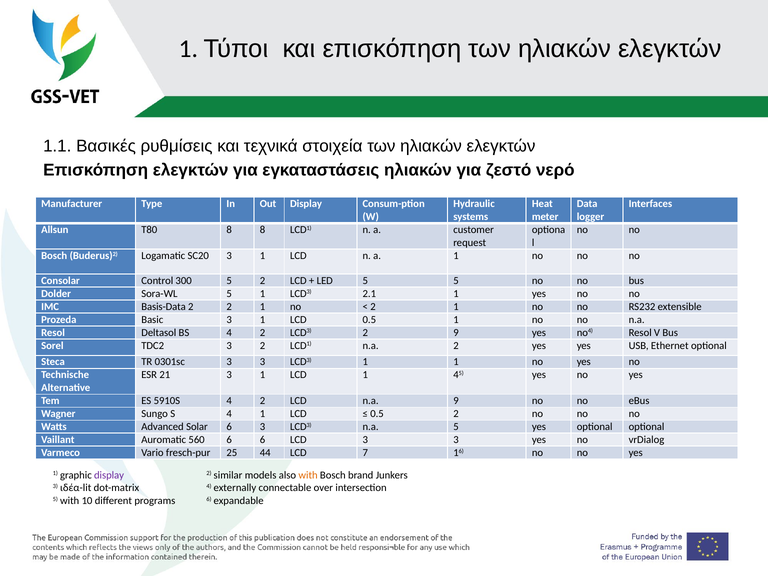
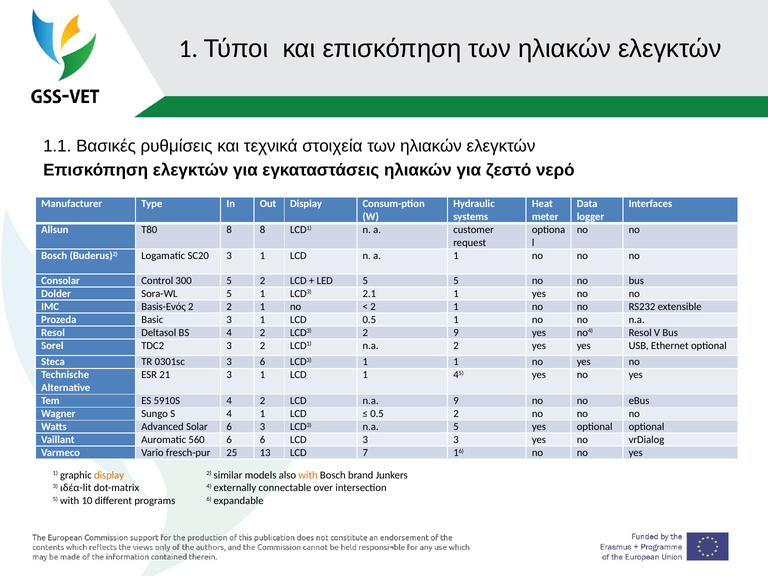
Basis-Data: Basis-Data -> Basis-Ενός
0301sc 3 3: 3 -> 6
44: 44 -> 13
display at (109, 475) colour: purple -> orange
